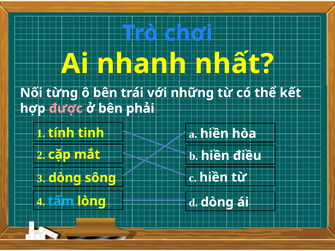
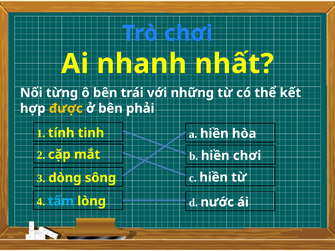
được colour: pink -> yellow
hiền điều: điều -> chơi
d dòng: dòng -> nước
